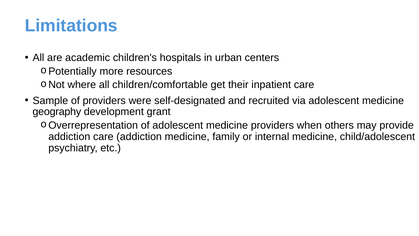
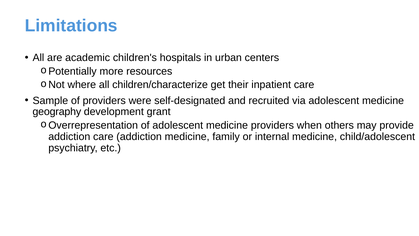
children/comfortable: children/comfortable -> children/characterize
